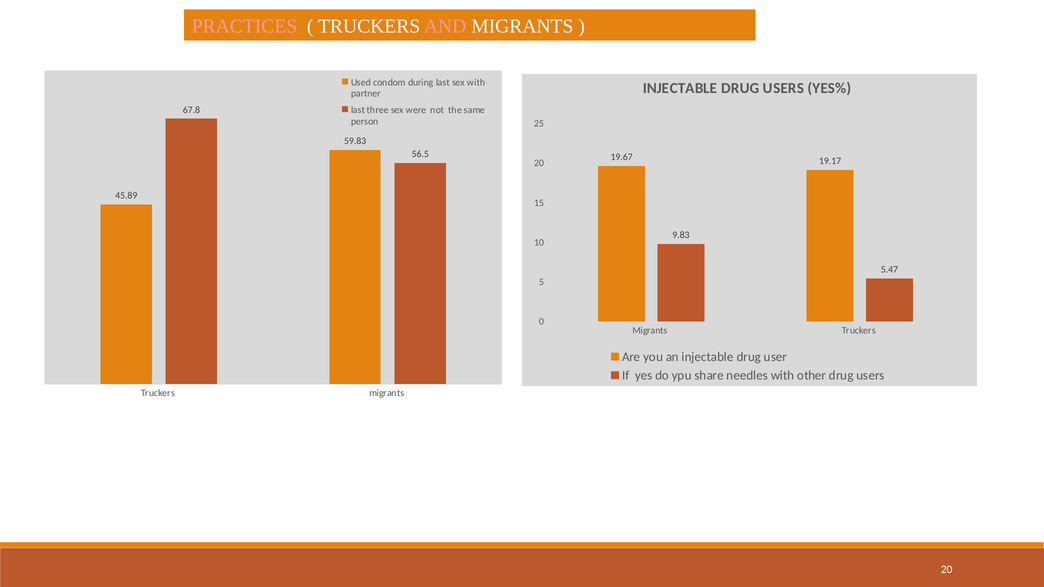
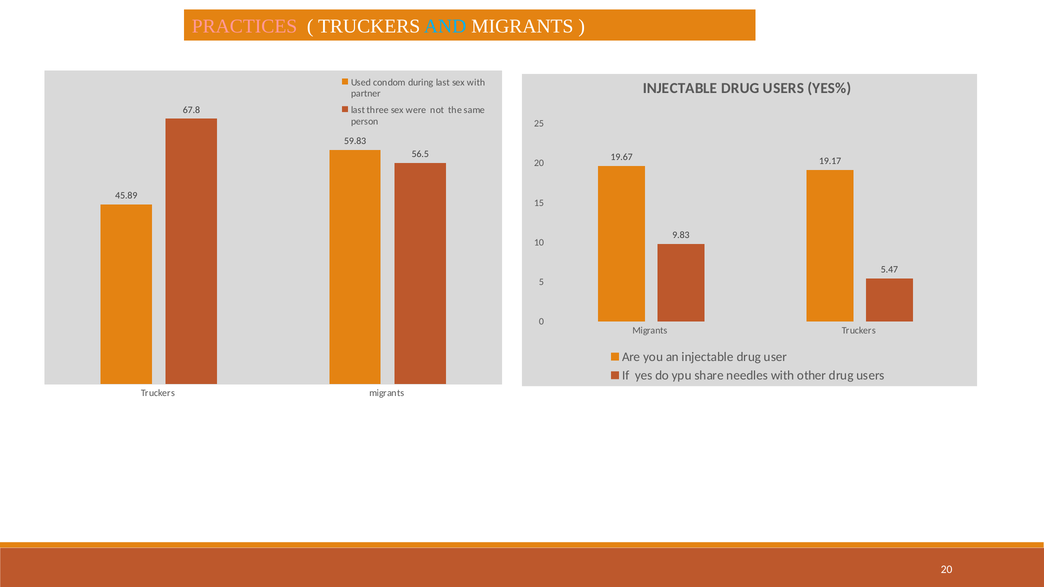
AND colour: pink -> light blue
